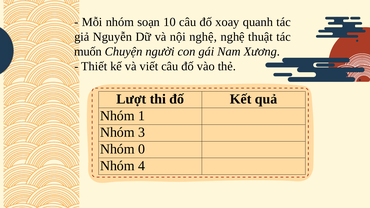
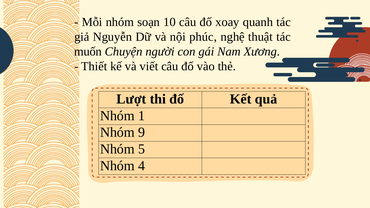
nội nghệ: nghệ -> phúc
3: 3 -> 9
0: 0 -> 5
